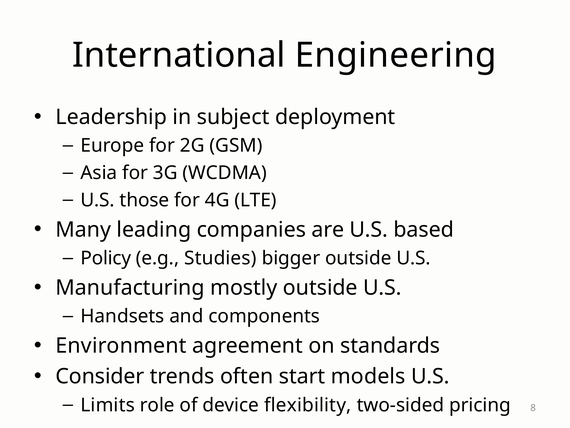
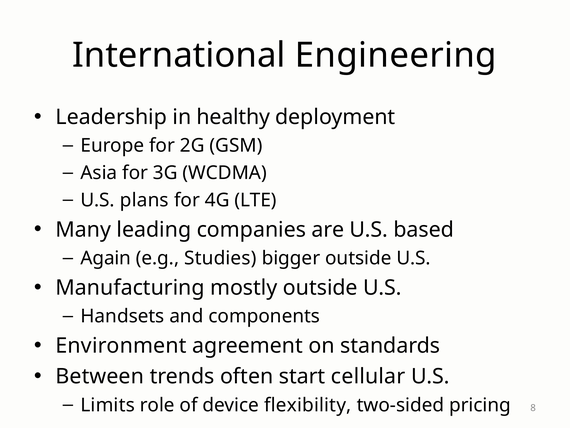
subject: subject -> healthy
those: those -> plans
Policy: Policy -> Again
Consider: Consider -> Between
models: models -> cellular
